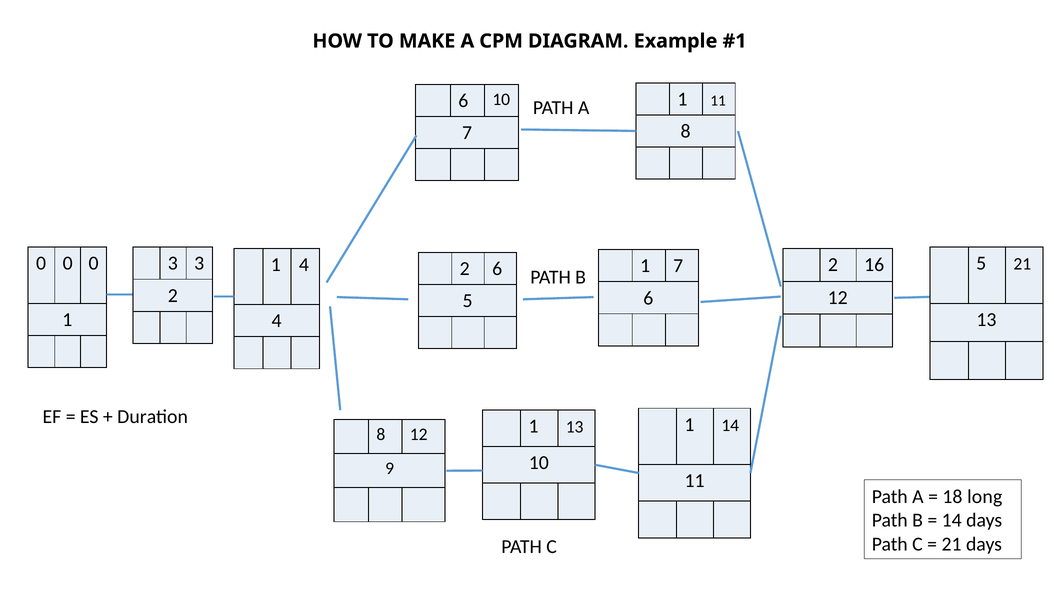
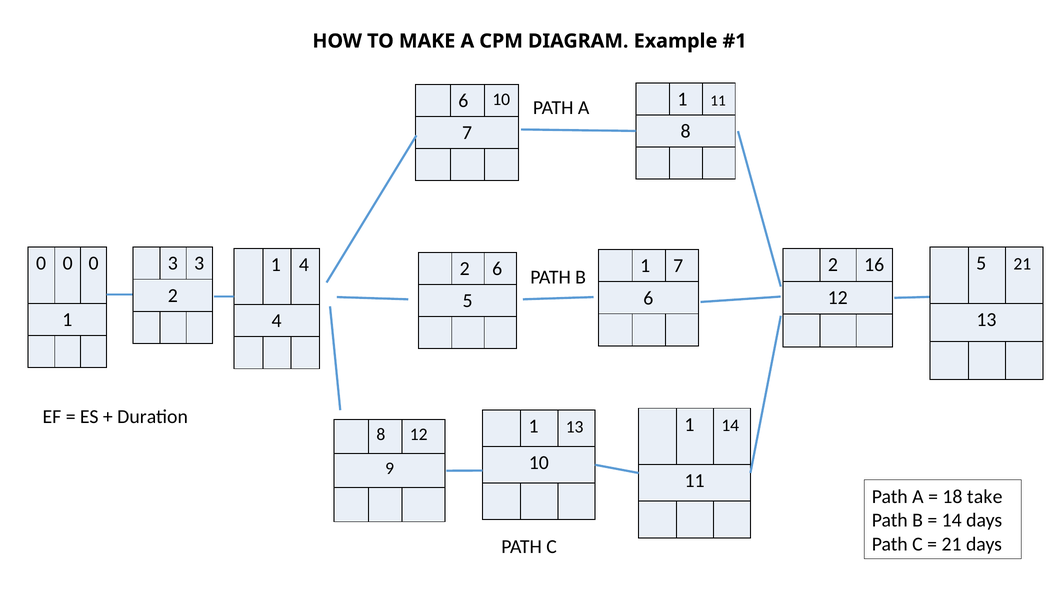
long: long -> take
